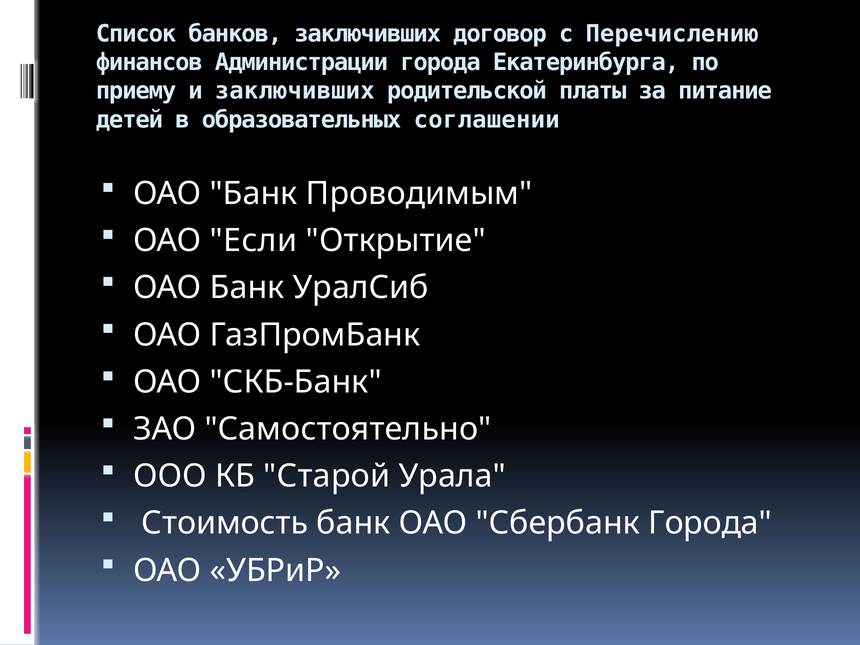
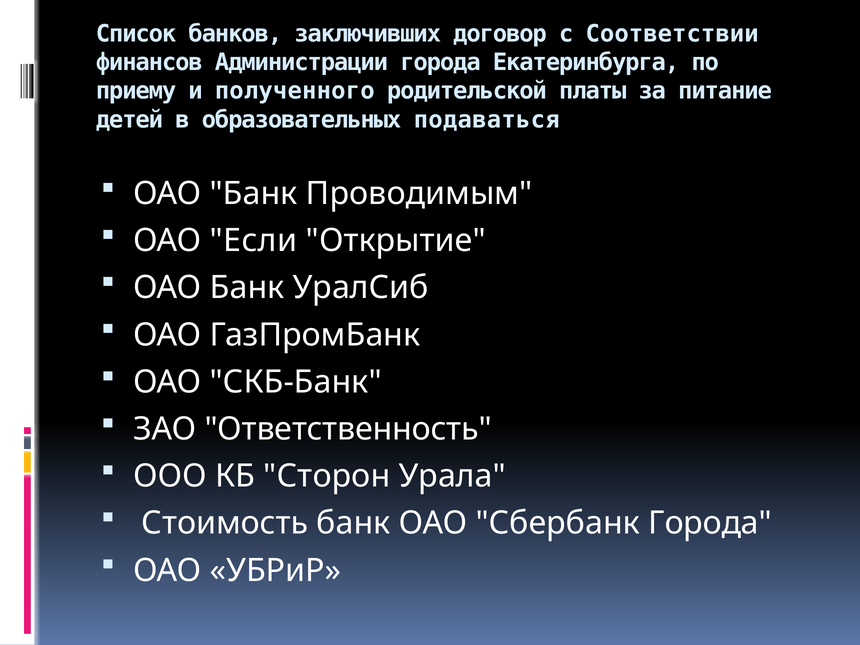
Перечислению: Перечислению -> Соответствии
и заключивших: заключивших -> полученного
соглашении: соглашении -> подаваться
Самостоятельно: Самостоятельно -> Ответственность
Старой: Старой -> Сторон
